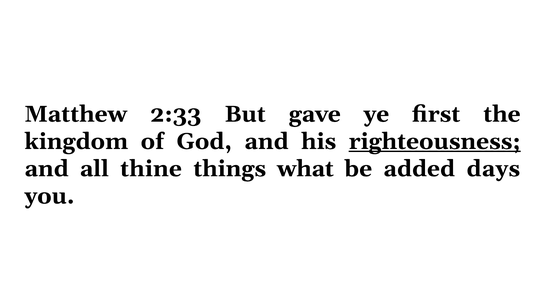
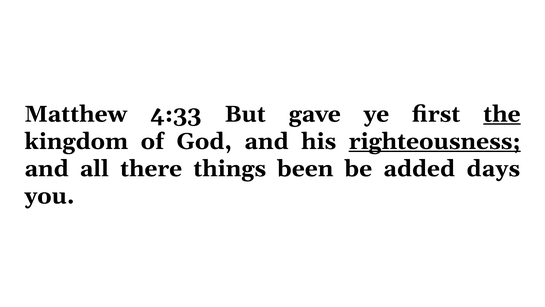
2:33: 2:33 -> 4:33
the underline: none -> present
thine: thine -> there
what: what -> been
